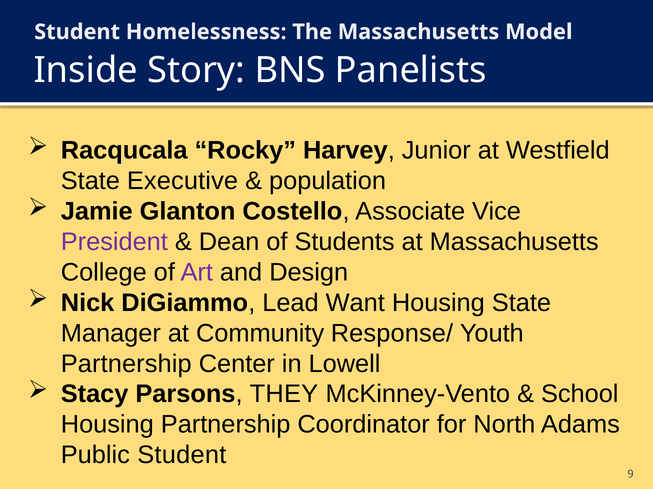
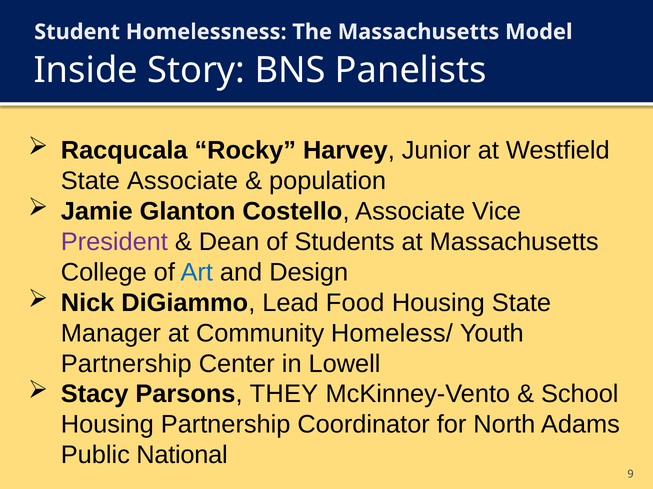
State Executive: Executive -> Associate
Art colour: purple -> blue
Want: Want -> Food
Response/: Response/ -> Homeless/
Public Student: Student -> National
